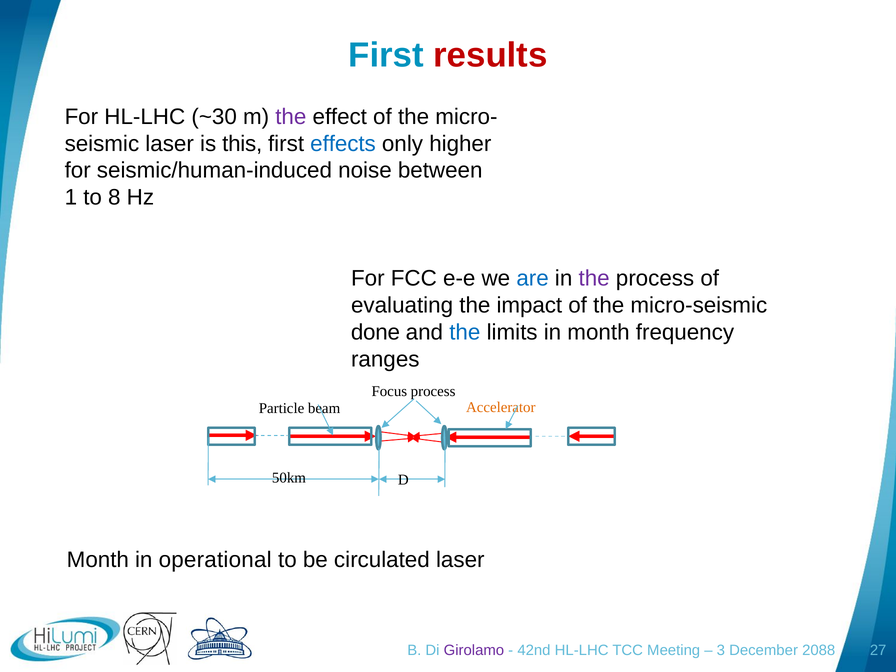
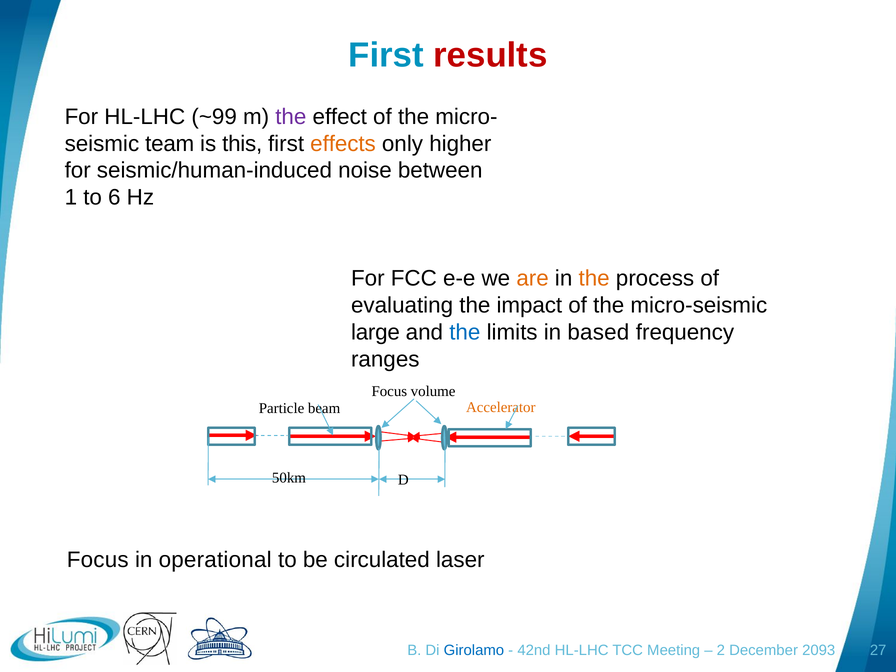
~30: ~30 -> ~99
laser at (170, 144): laser -> team
effects colour: blue -> orange
8: 8 -> 6
are colour: blue -> orange
the at (594, 279) colour: purple -> orange
done: done -> large
in month: month -> based
Focus process: process -> volume
Month at (98, 560): Month -> Focus
Girolamo colour: purple -> blue
3: 3 -> 2
2088: 2088 -> 2093
